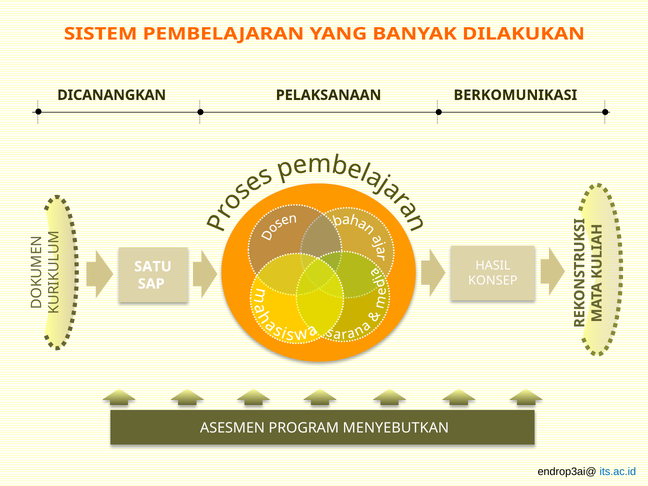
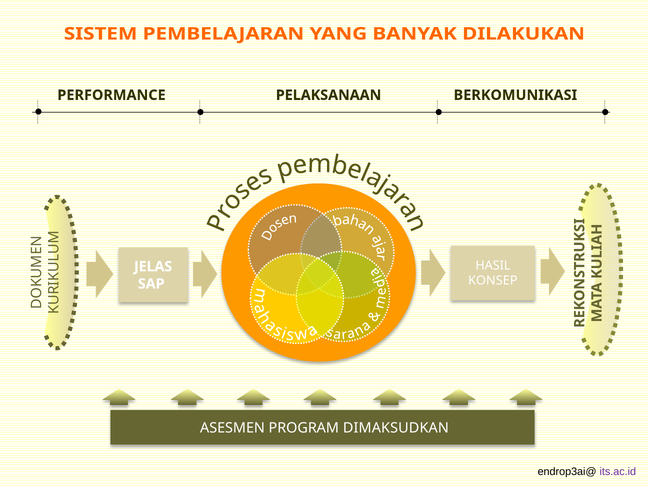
DICANANGKAN: DICANANGKAN -> PERFORMANCE
SATU: SATU -> JELAS
MENYEBUTKAN: MENYEBUTKAN -> DIMAKSUDKAN
its.ac.id colour: blue -> purple
